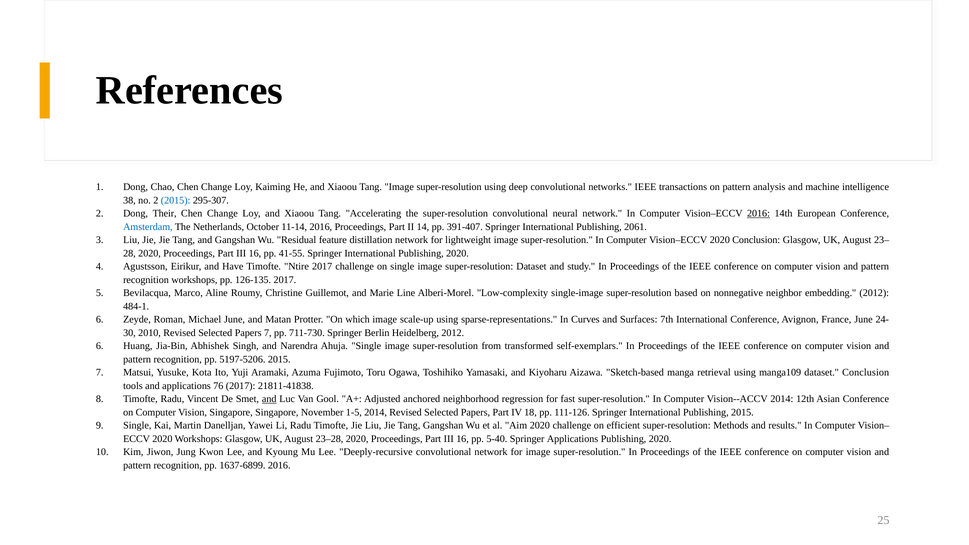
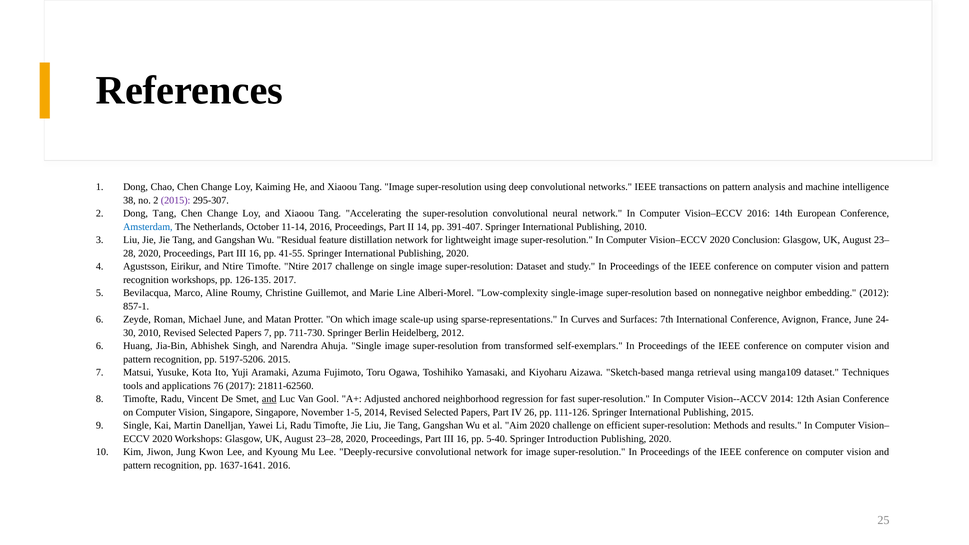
2015 at (176, 200) colour: blue -> purple
Dong Their: Their -> Tang
2016 at (758, 214) underline: present -> none
Publishing 2061: 2061 -> 2010
and Have: Have -> Ntire
484-1: 484-1 -> 857-1
dataset Conclusion: Conclusion -> Techniques
21811-41838: 21811-41838 -> 21811-62560
18: 18 -> 26
Springer Applications: Applications -> Introduction
1637-6899: 1637-6899 -> 1637-1641
